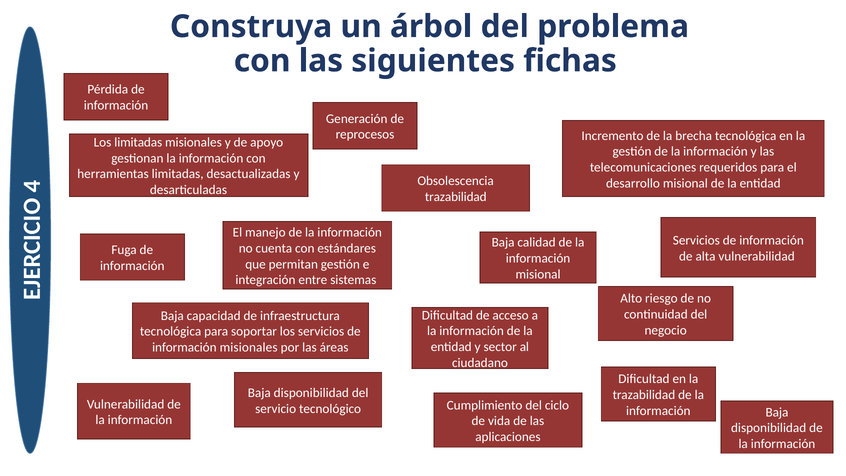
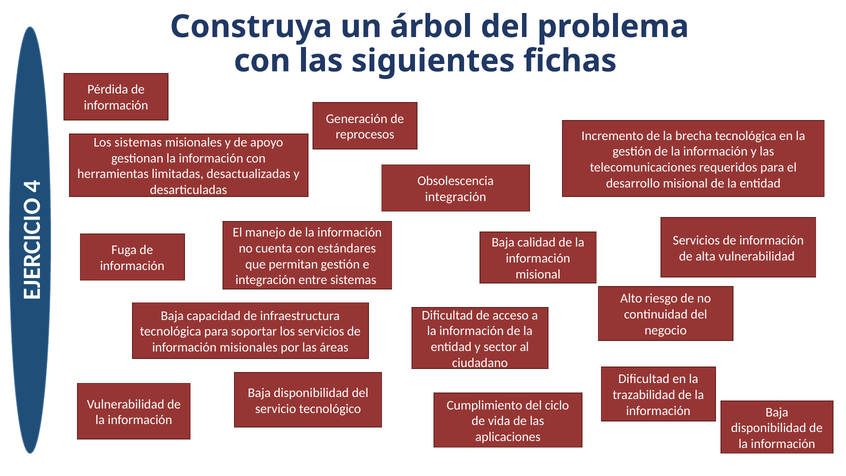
Los limitadas: limitadas -> sistemas
trazabilidad at (456, 197): trazabilidad -> integración
